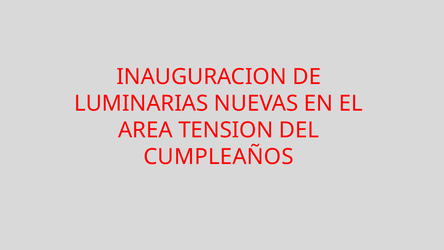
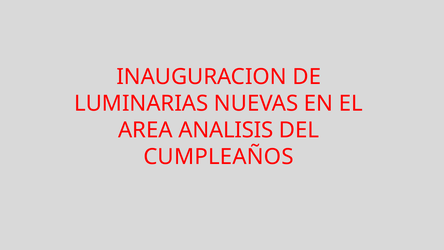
TENSION: TENSION -> ANALISIS
